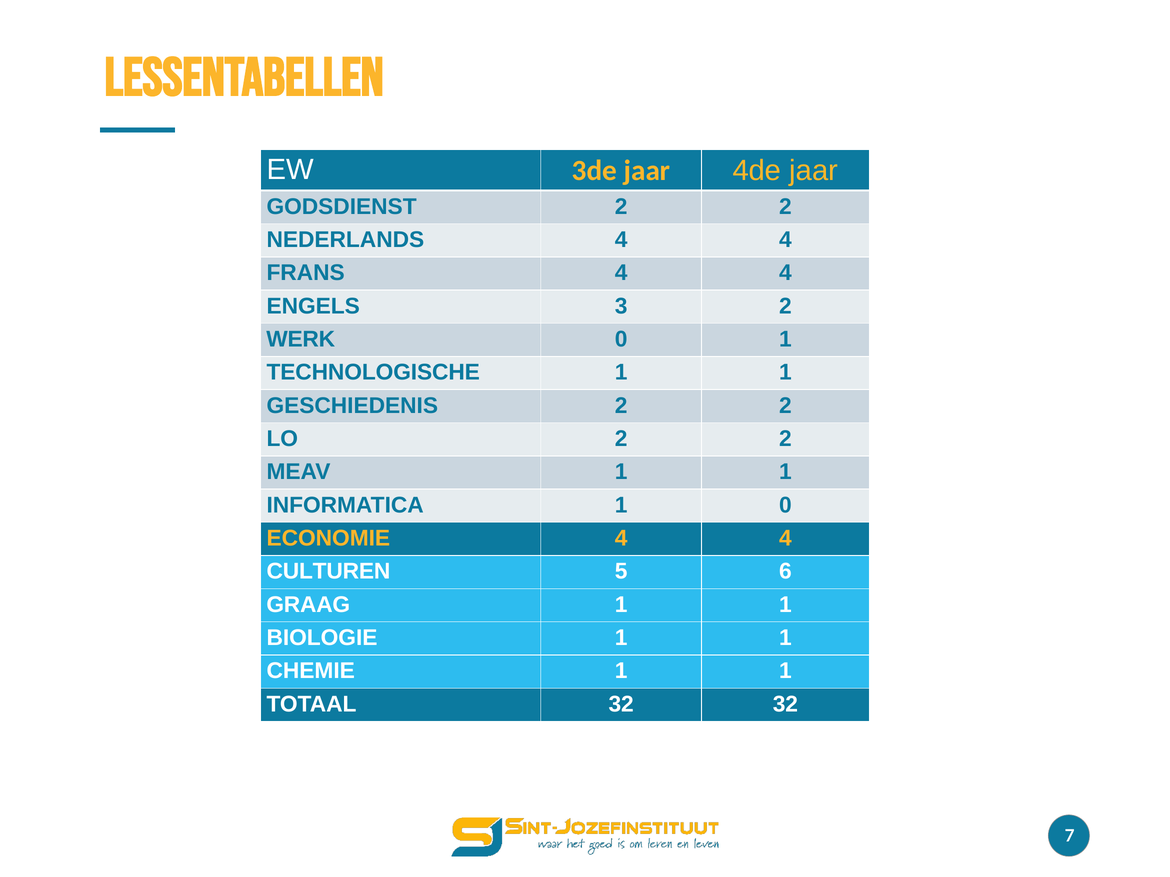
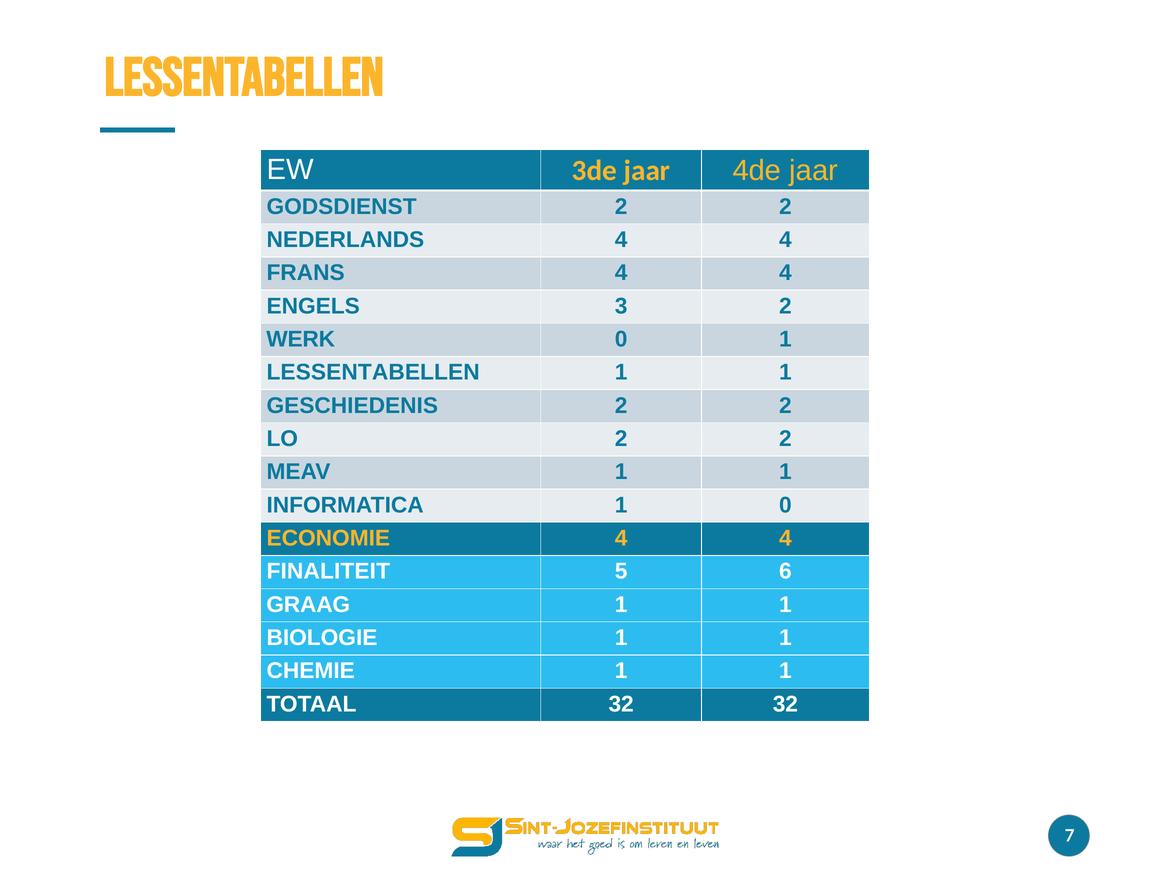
TECHNOLOGISCHE at (373, 373): TECHNOLOGISCHE -> LESSENTABELLEN
CULTUREN: CULTUREN -> FINALITEIT
